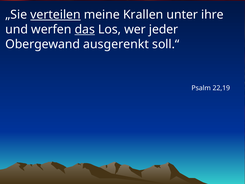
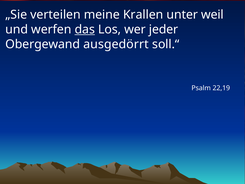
verteilen underline: present -> none
ihre: ihre -> weil
ausgerenkt: ausgerenkt -> ausgedörrt
